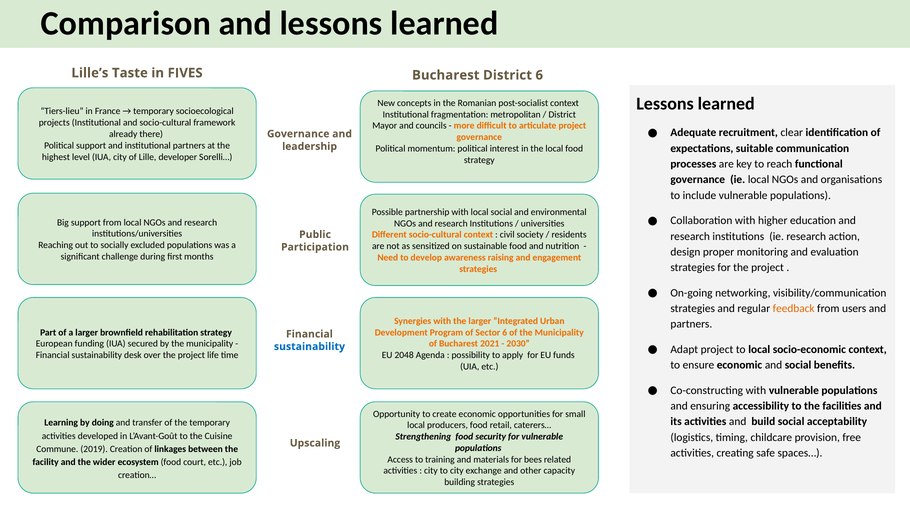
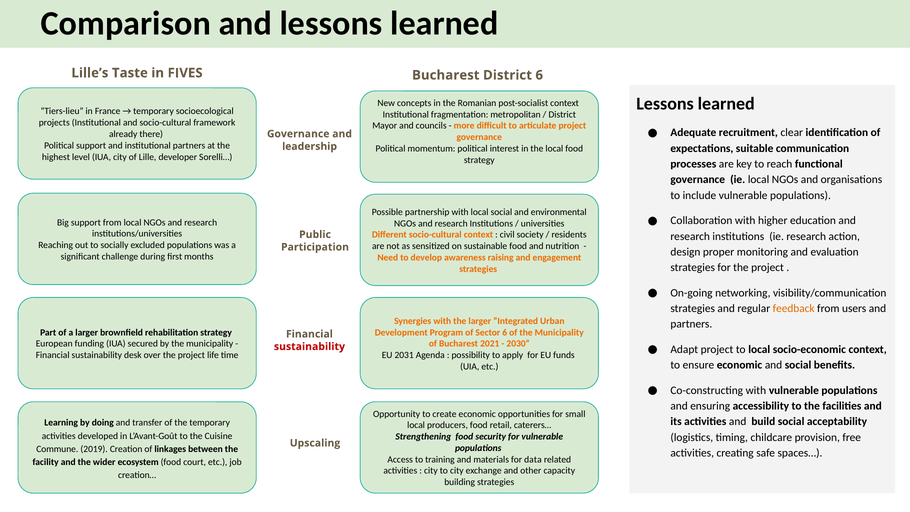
sustainability at (309, 346) colour: blue -> red
2048: 2048 -> 2031
bees: bees -> data
